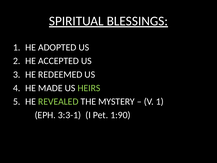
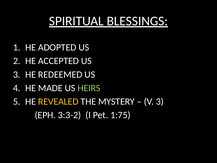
REVEALED colour: light green -> yellow
V 1: 1 -> 3
3:3-1: 3:3-1 -> 3:3-2
1:90: 1:90 -> 1:75
